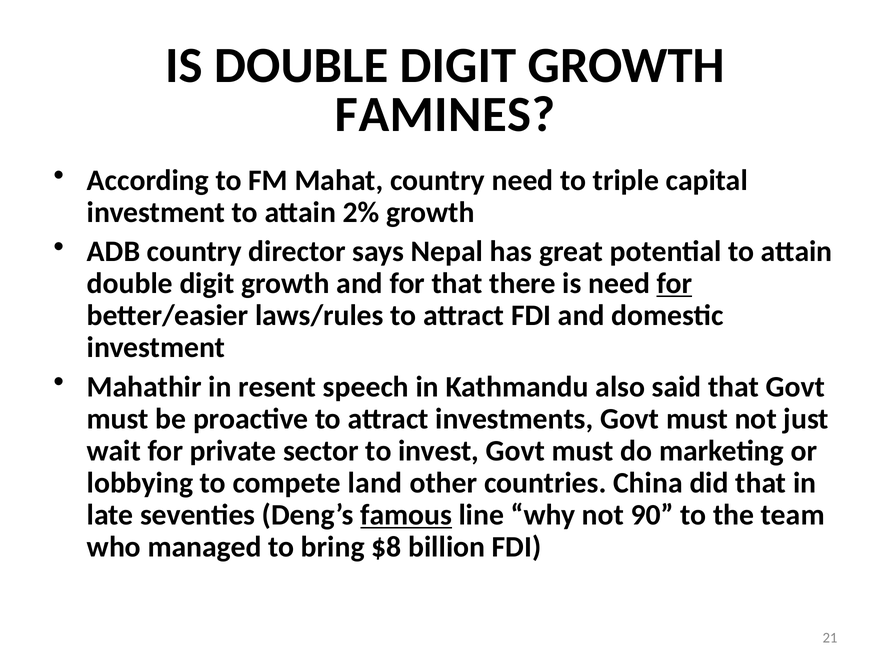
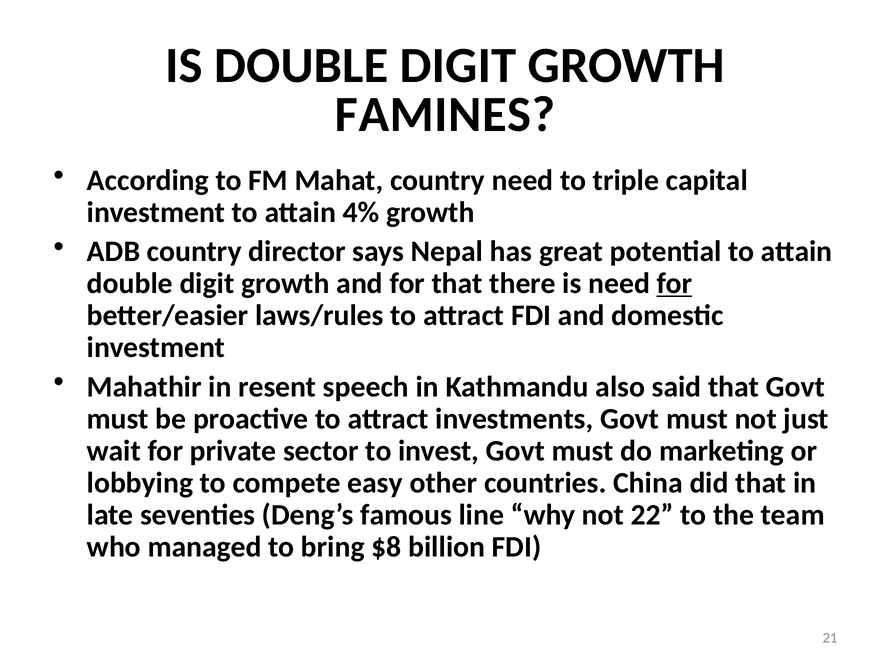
2%: 2% -> 4%
land: land -> easy
famous underline: present -> none
90: 90 -> 22
